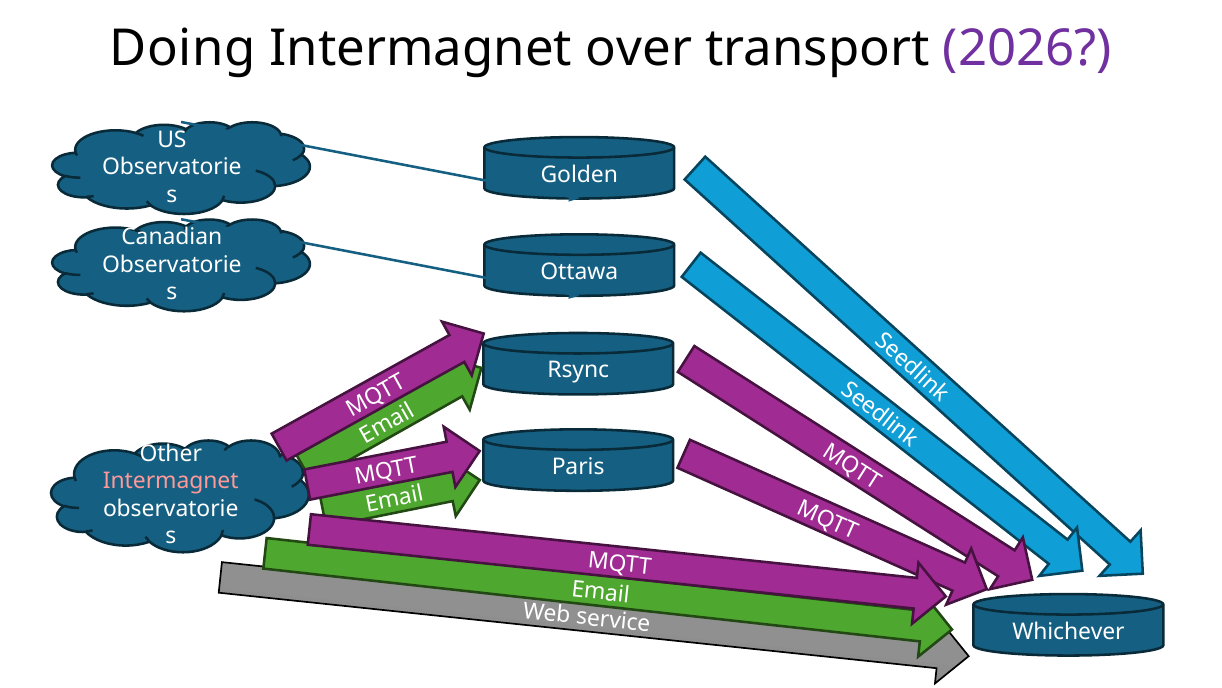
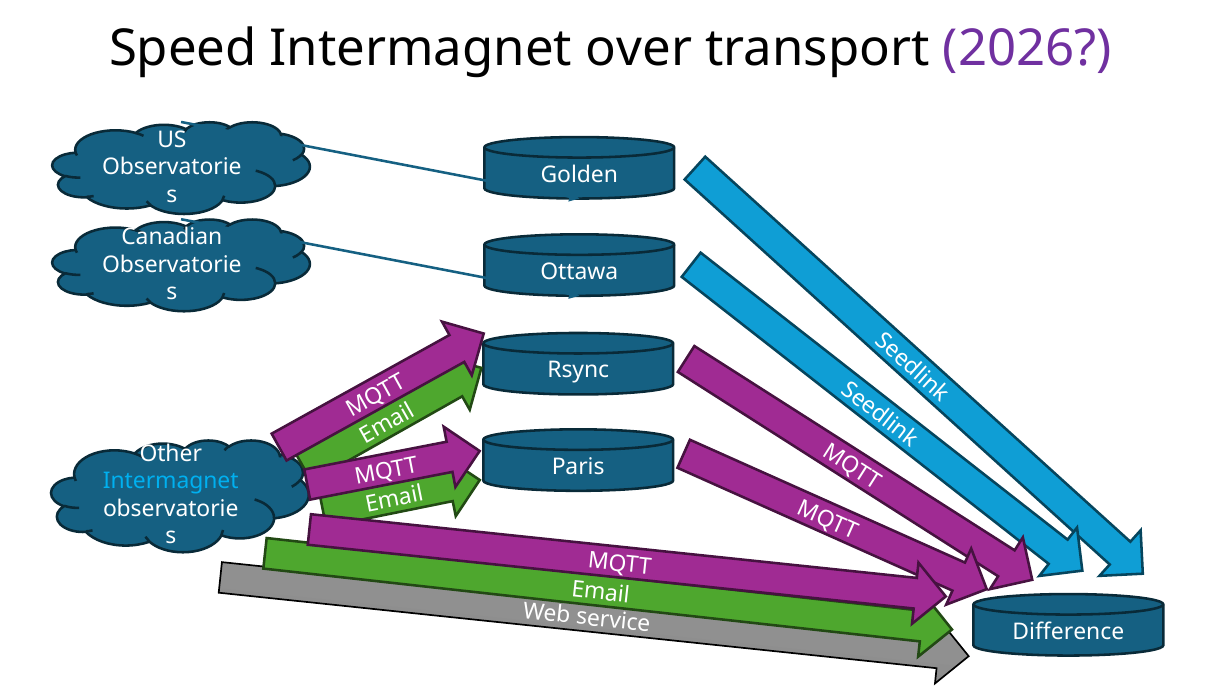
Doing: Doing -> Speed
Intermagnet at (171, 481) colour: pink -> light blue
Whichever: Whichever -> Difference
